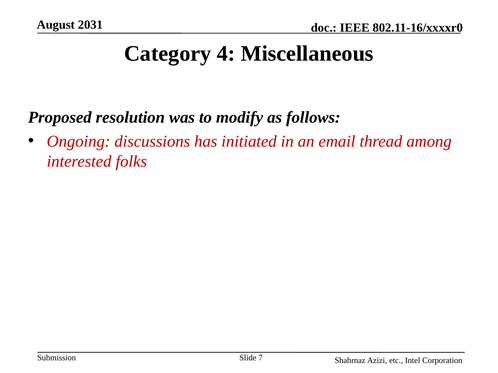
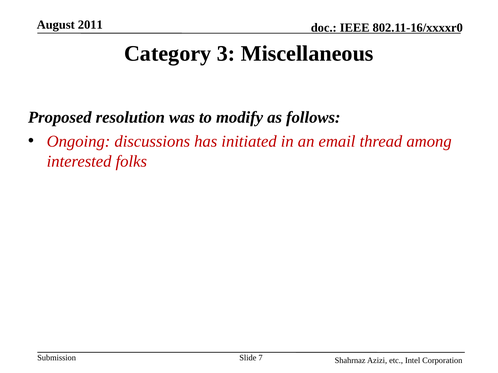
2031: 2031 -> 2011
4: 4 -> 3
